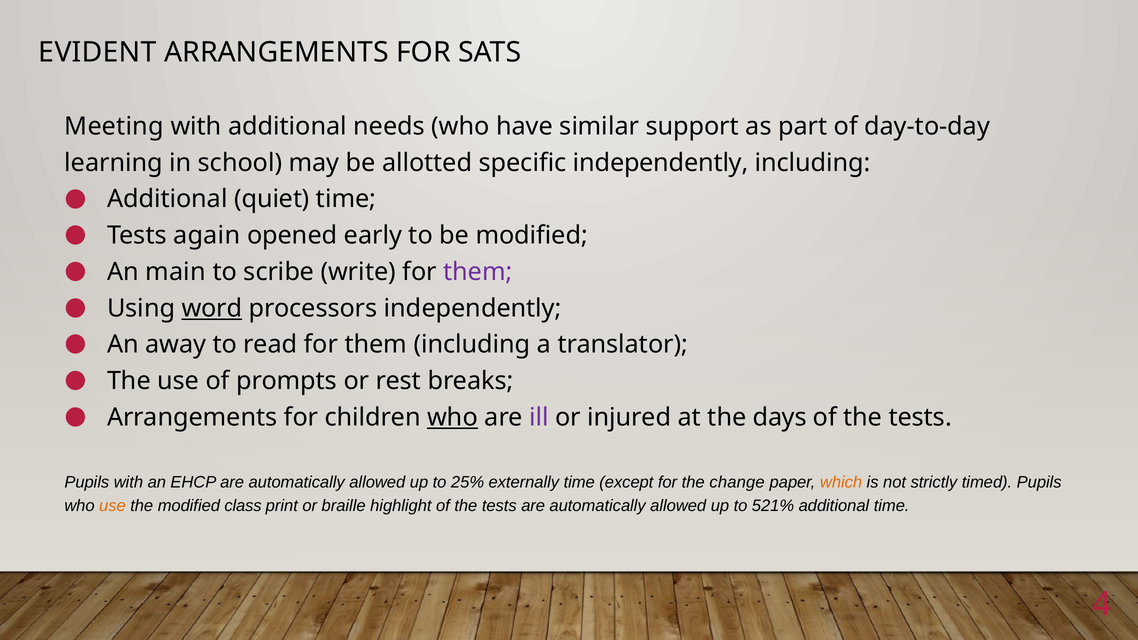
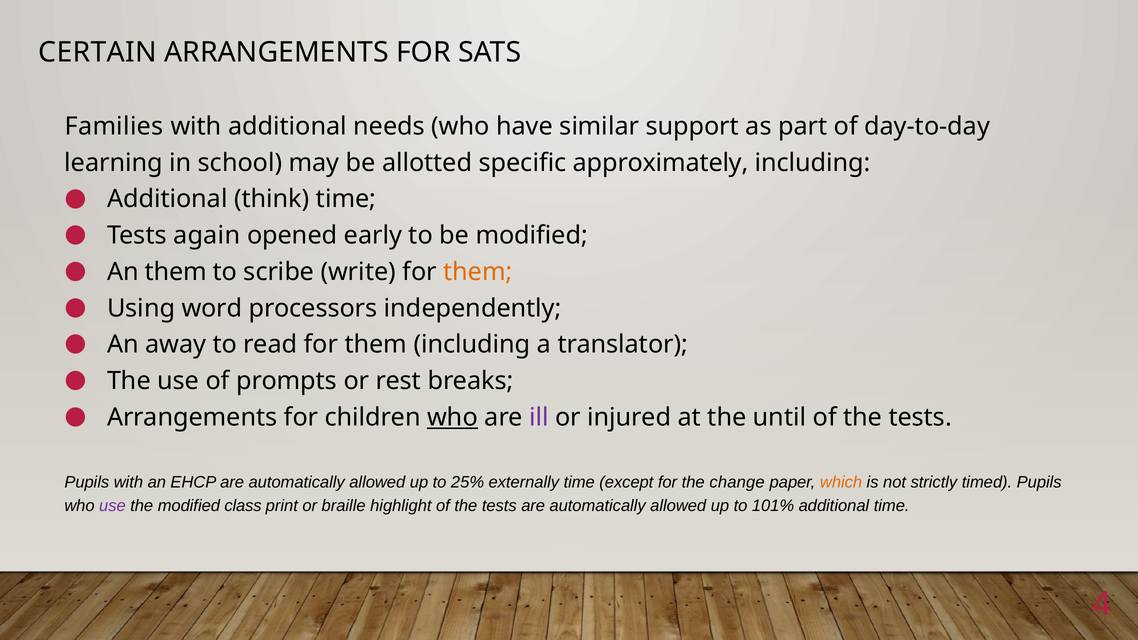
EVIDENT: EVIDENT -> CERTAIN
Meeting: Meeting -> Families
specific independently: independently -> approximately
quiet: quiet -> think
An main: main -> them
them at (478, 272) colour: purple -> orange
word underline: present -> none
days: days -> until
use at (112, 506) colour: orange -> purple
521%: 521% -> 101%
